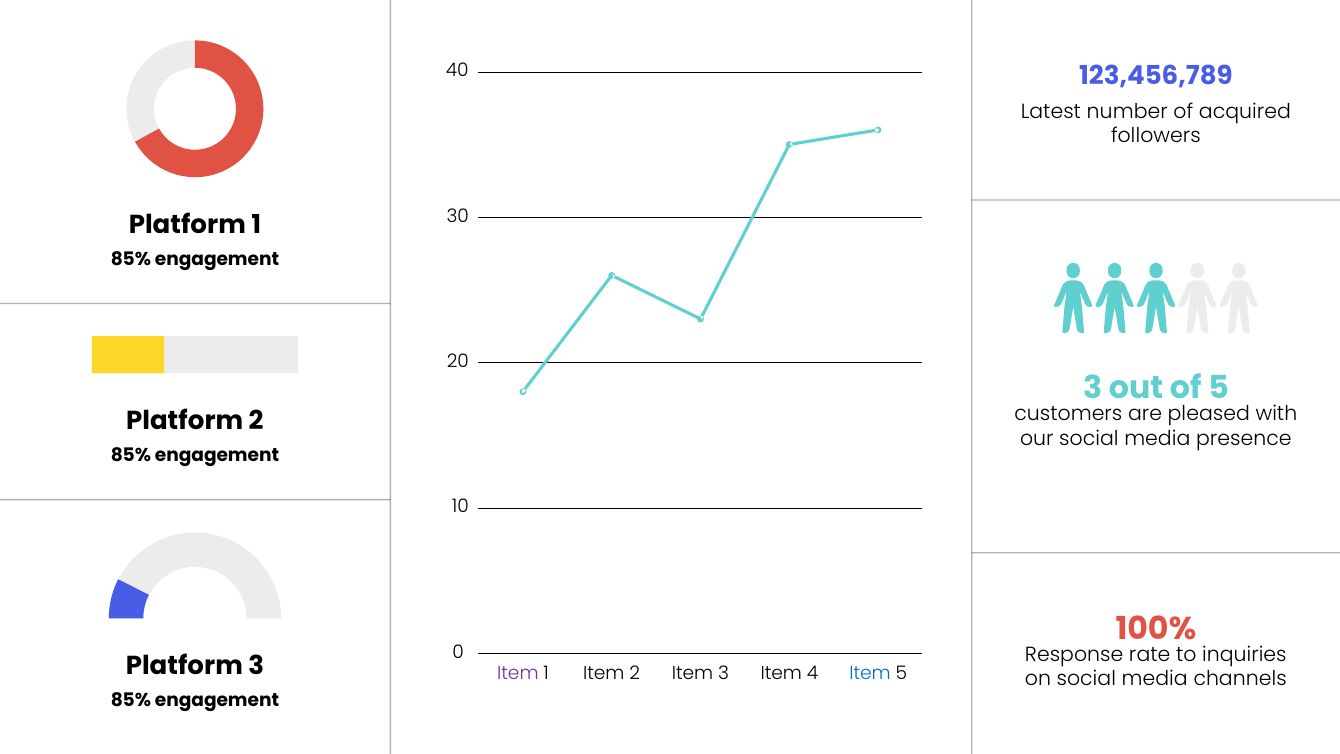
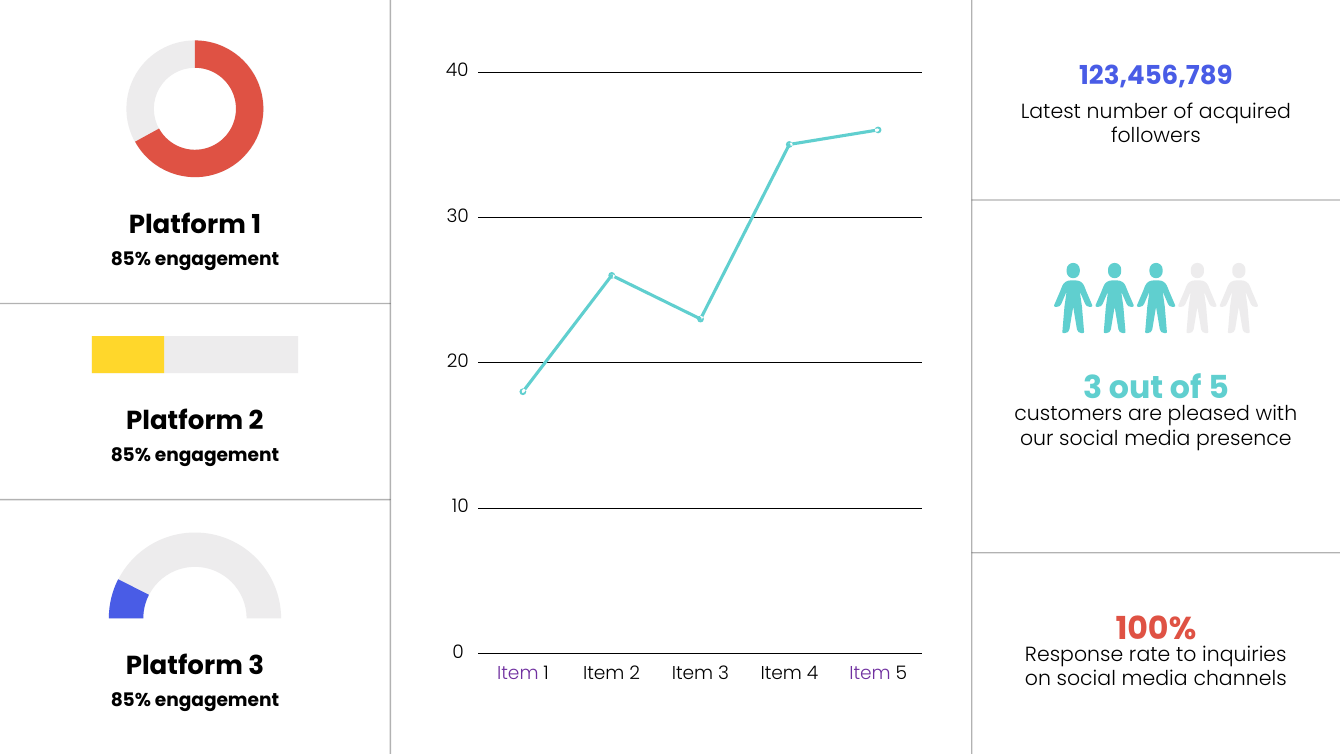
Item at (870, 674) colour: blue -> purple
